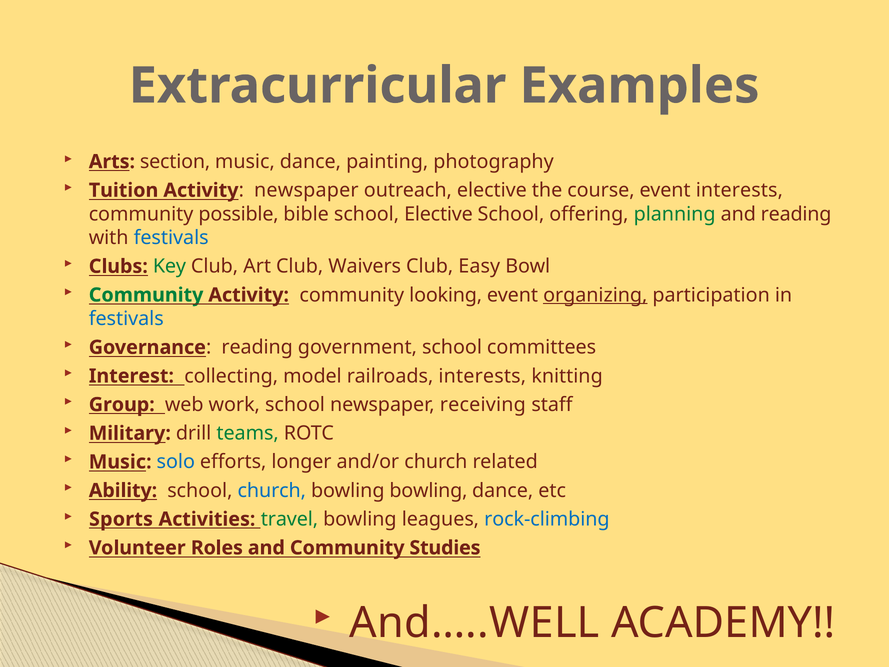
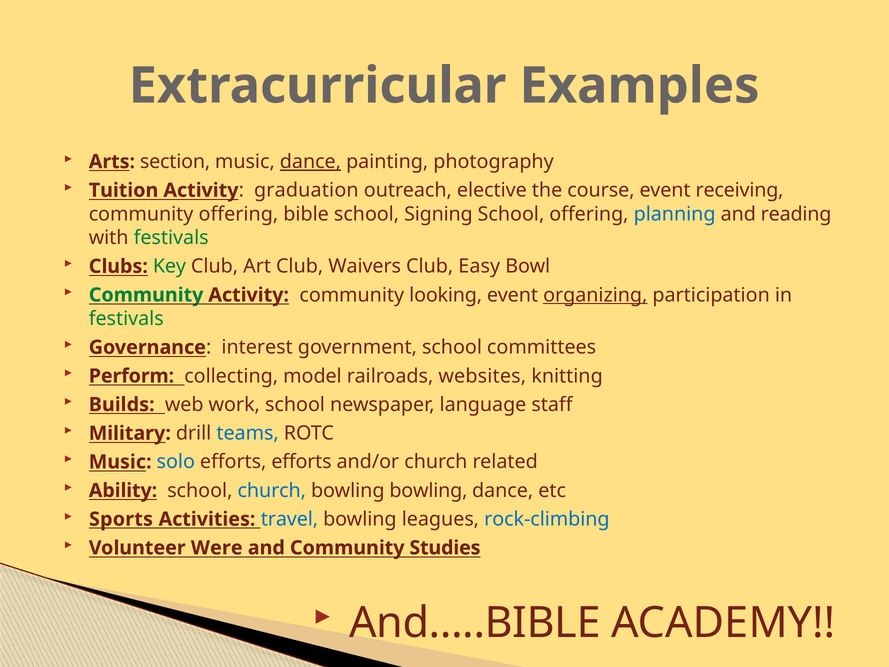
dance at (310, 162) underline: none -> present
Activity newspaper: newspaper -> graduation
event interests: interests -> receiving
community possible: possible -> offering
school Elective: Elective -> Signing
planning colour: green -> blue
festivals at (171, 238) colour: blue -> green
festivals at (126, 319) colour: blue -> green
Governance reading: reading -> interest
Interest: Interest -> Perform
railroads interests: interests -> websites
Group: Group -> Builds
receiving: receiving -> language
teams colour: green -> blue
efforts longer: longer -> efforts
travel colour: green -> blue
Roles: Roles -> Were
And…..WELL: And…..WELL -> And…..BIBLE
